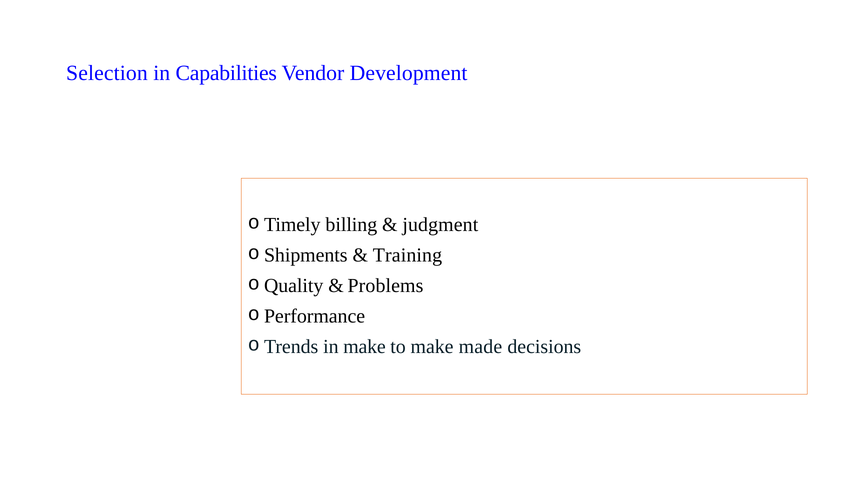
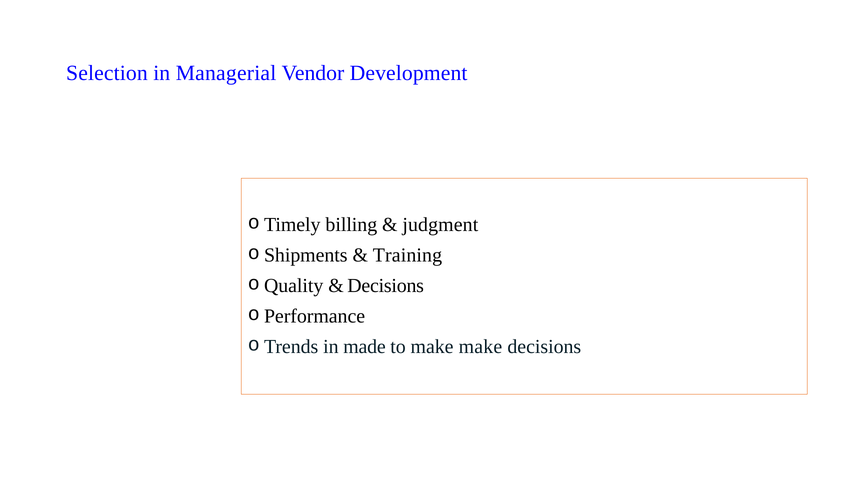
Capabilities: Capabilities -> Managerial
Problems at (385, 286): Problems -> Decisions
in make: make -> made
make made: made -> make
